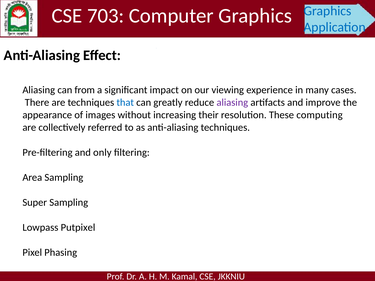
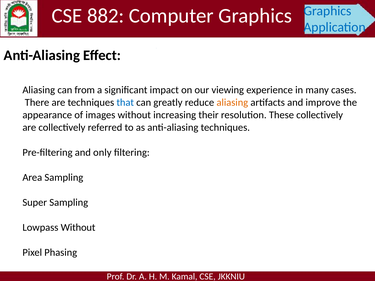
703: 703 -> 882
aliasing at (232, 103) colour: purple -> orange
These computing: computing -> collectively
Lowpass Putpixel: Putpixel -> Without
